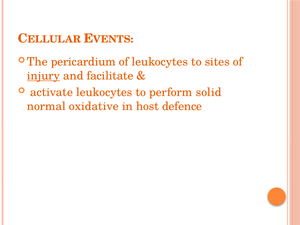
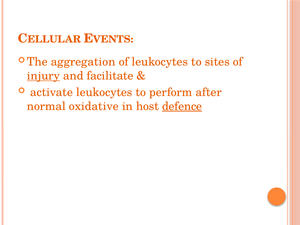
pericardium: pericardium -> aggregation
solid: solid -> after
defence underline: none -> present
